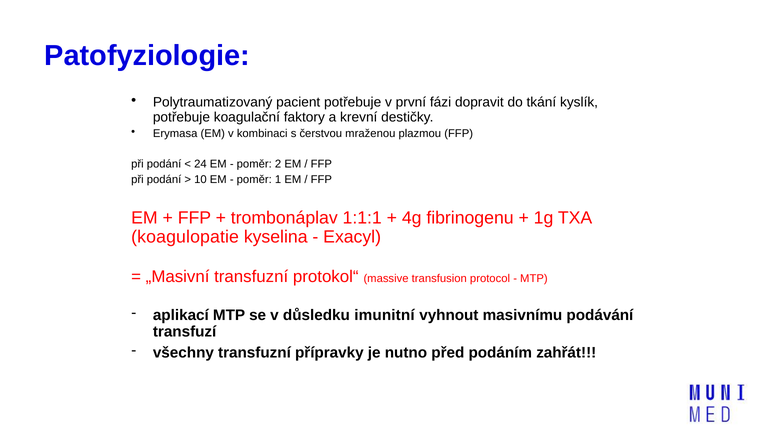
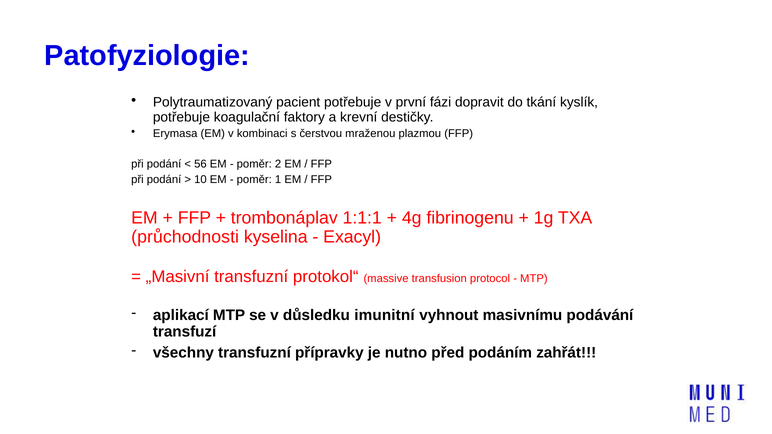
24: 24 -> 56
koagulopatie: koagulopatie -> průchodnosti
